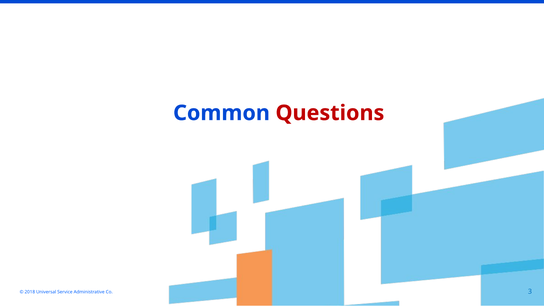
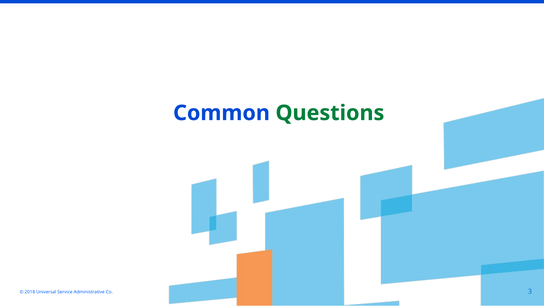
Questions colour: red -> green
